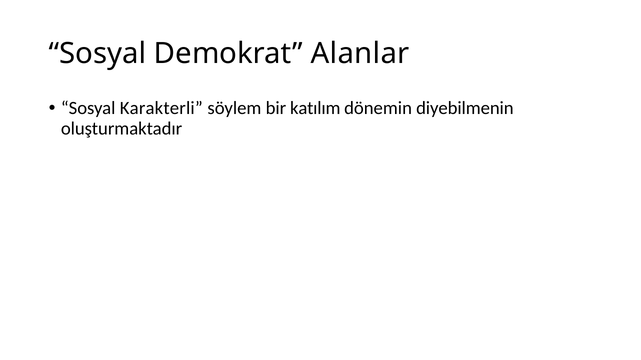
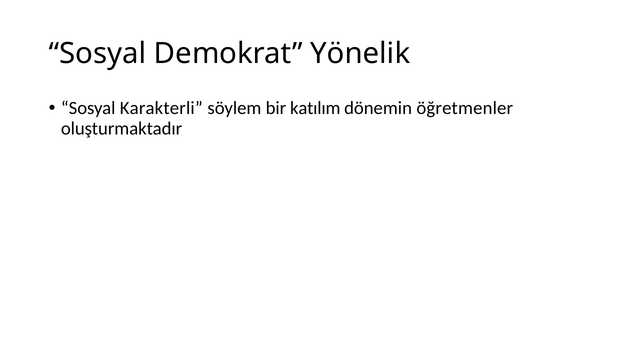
Alanlar: Alanlar -> Yönelik
diyebilmenin: diyebilmenin -> öğretmenler
